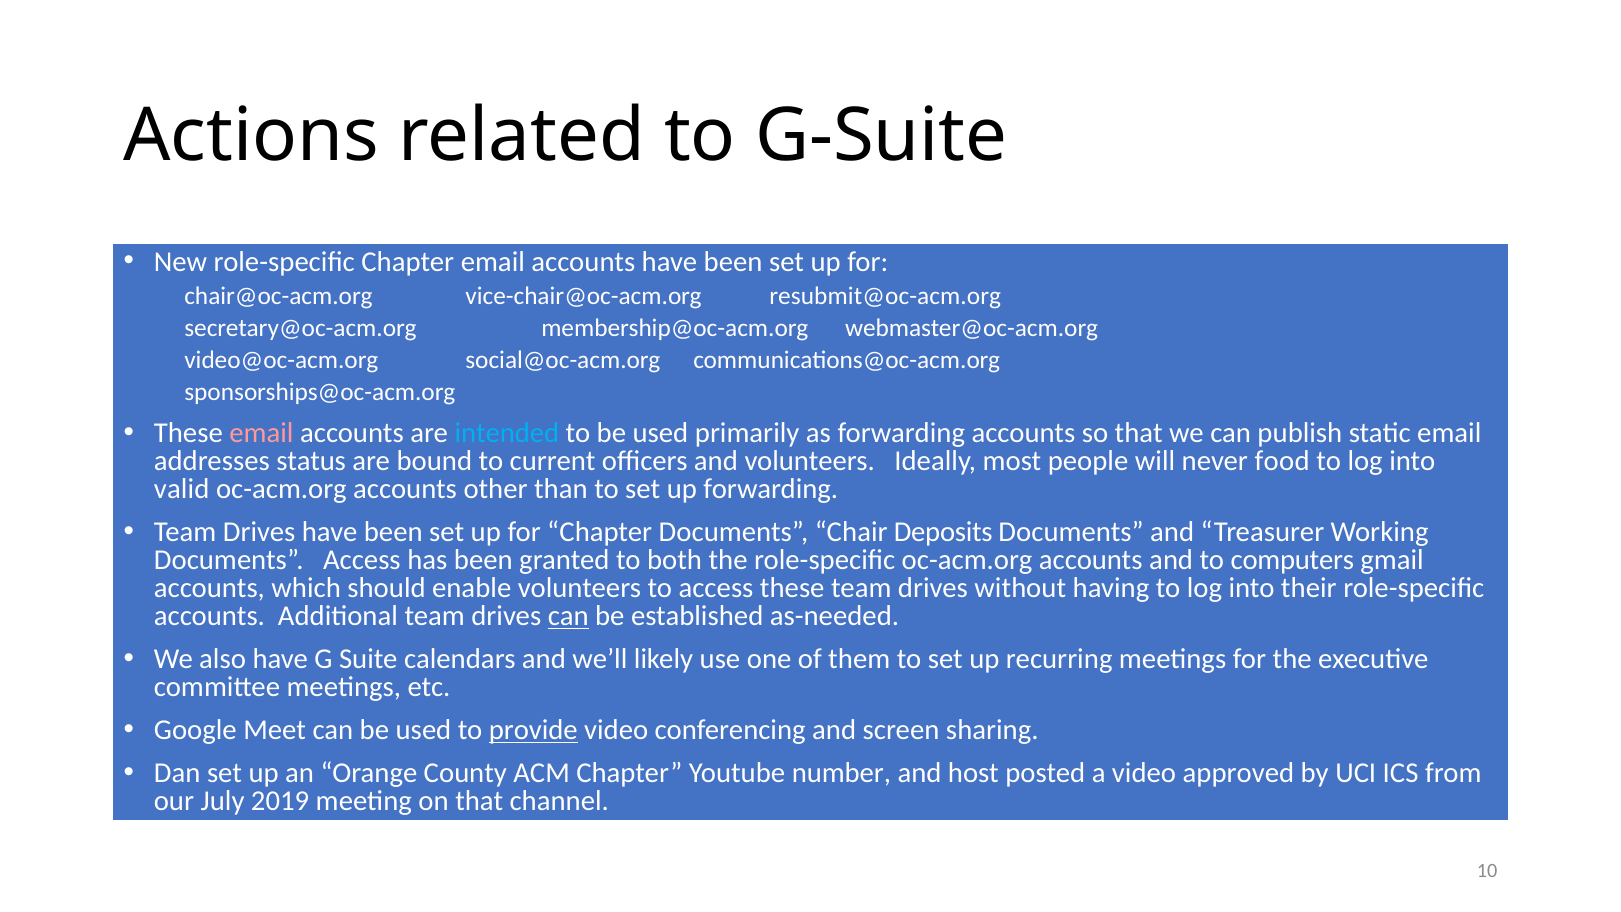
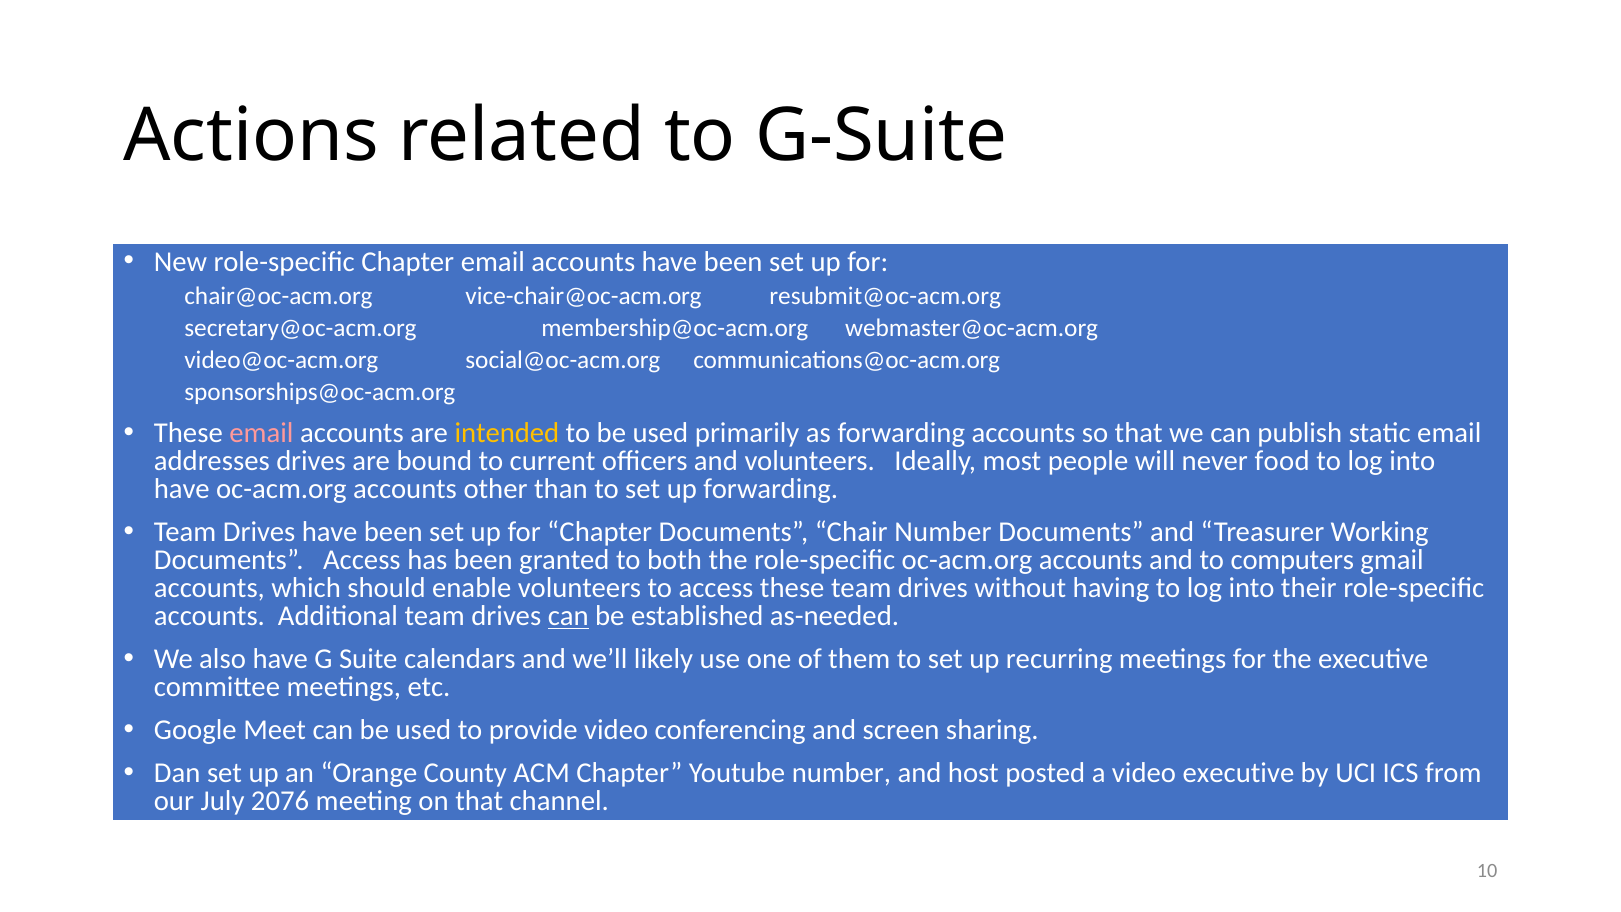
intended colour: light blue -> yellow
addresses status: status -> drives
valid at (182, 489): valid -> have
Chair Deposits: Deposits -> Number
provide underline: present -> none
video approved: approved -> executive
2019: 2019 -> 2076
